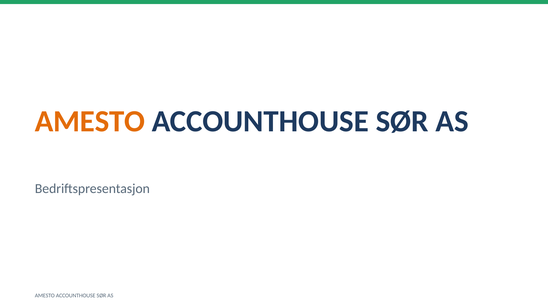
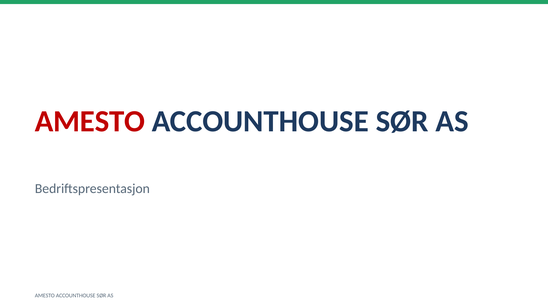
AMESTO at (90, 122) colour: orange -> red
